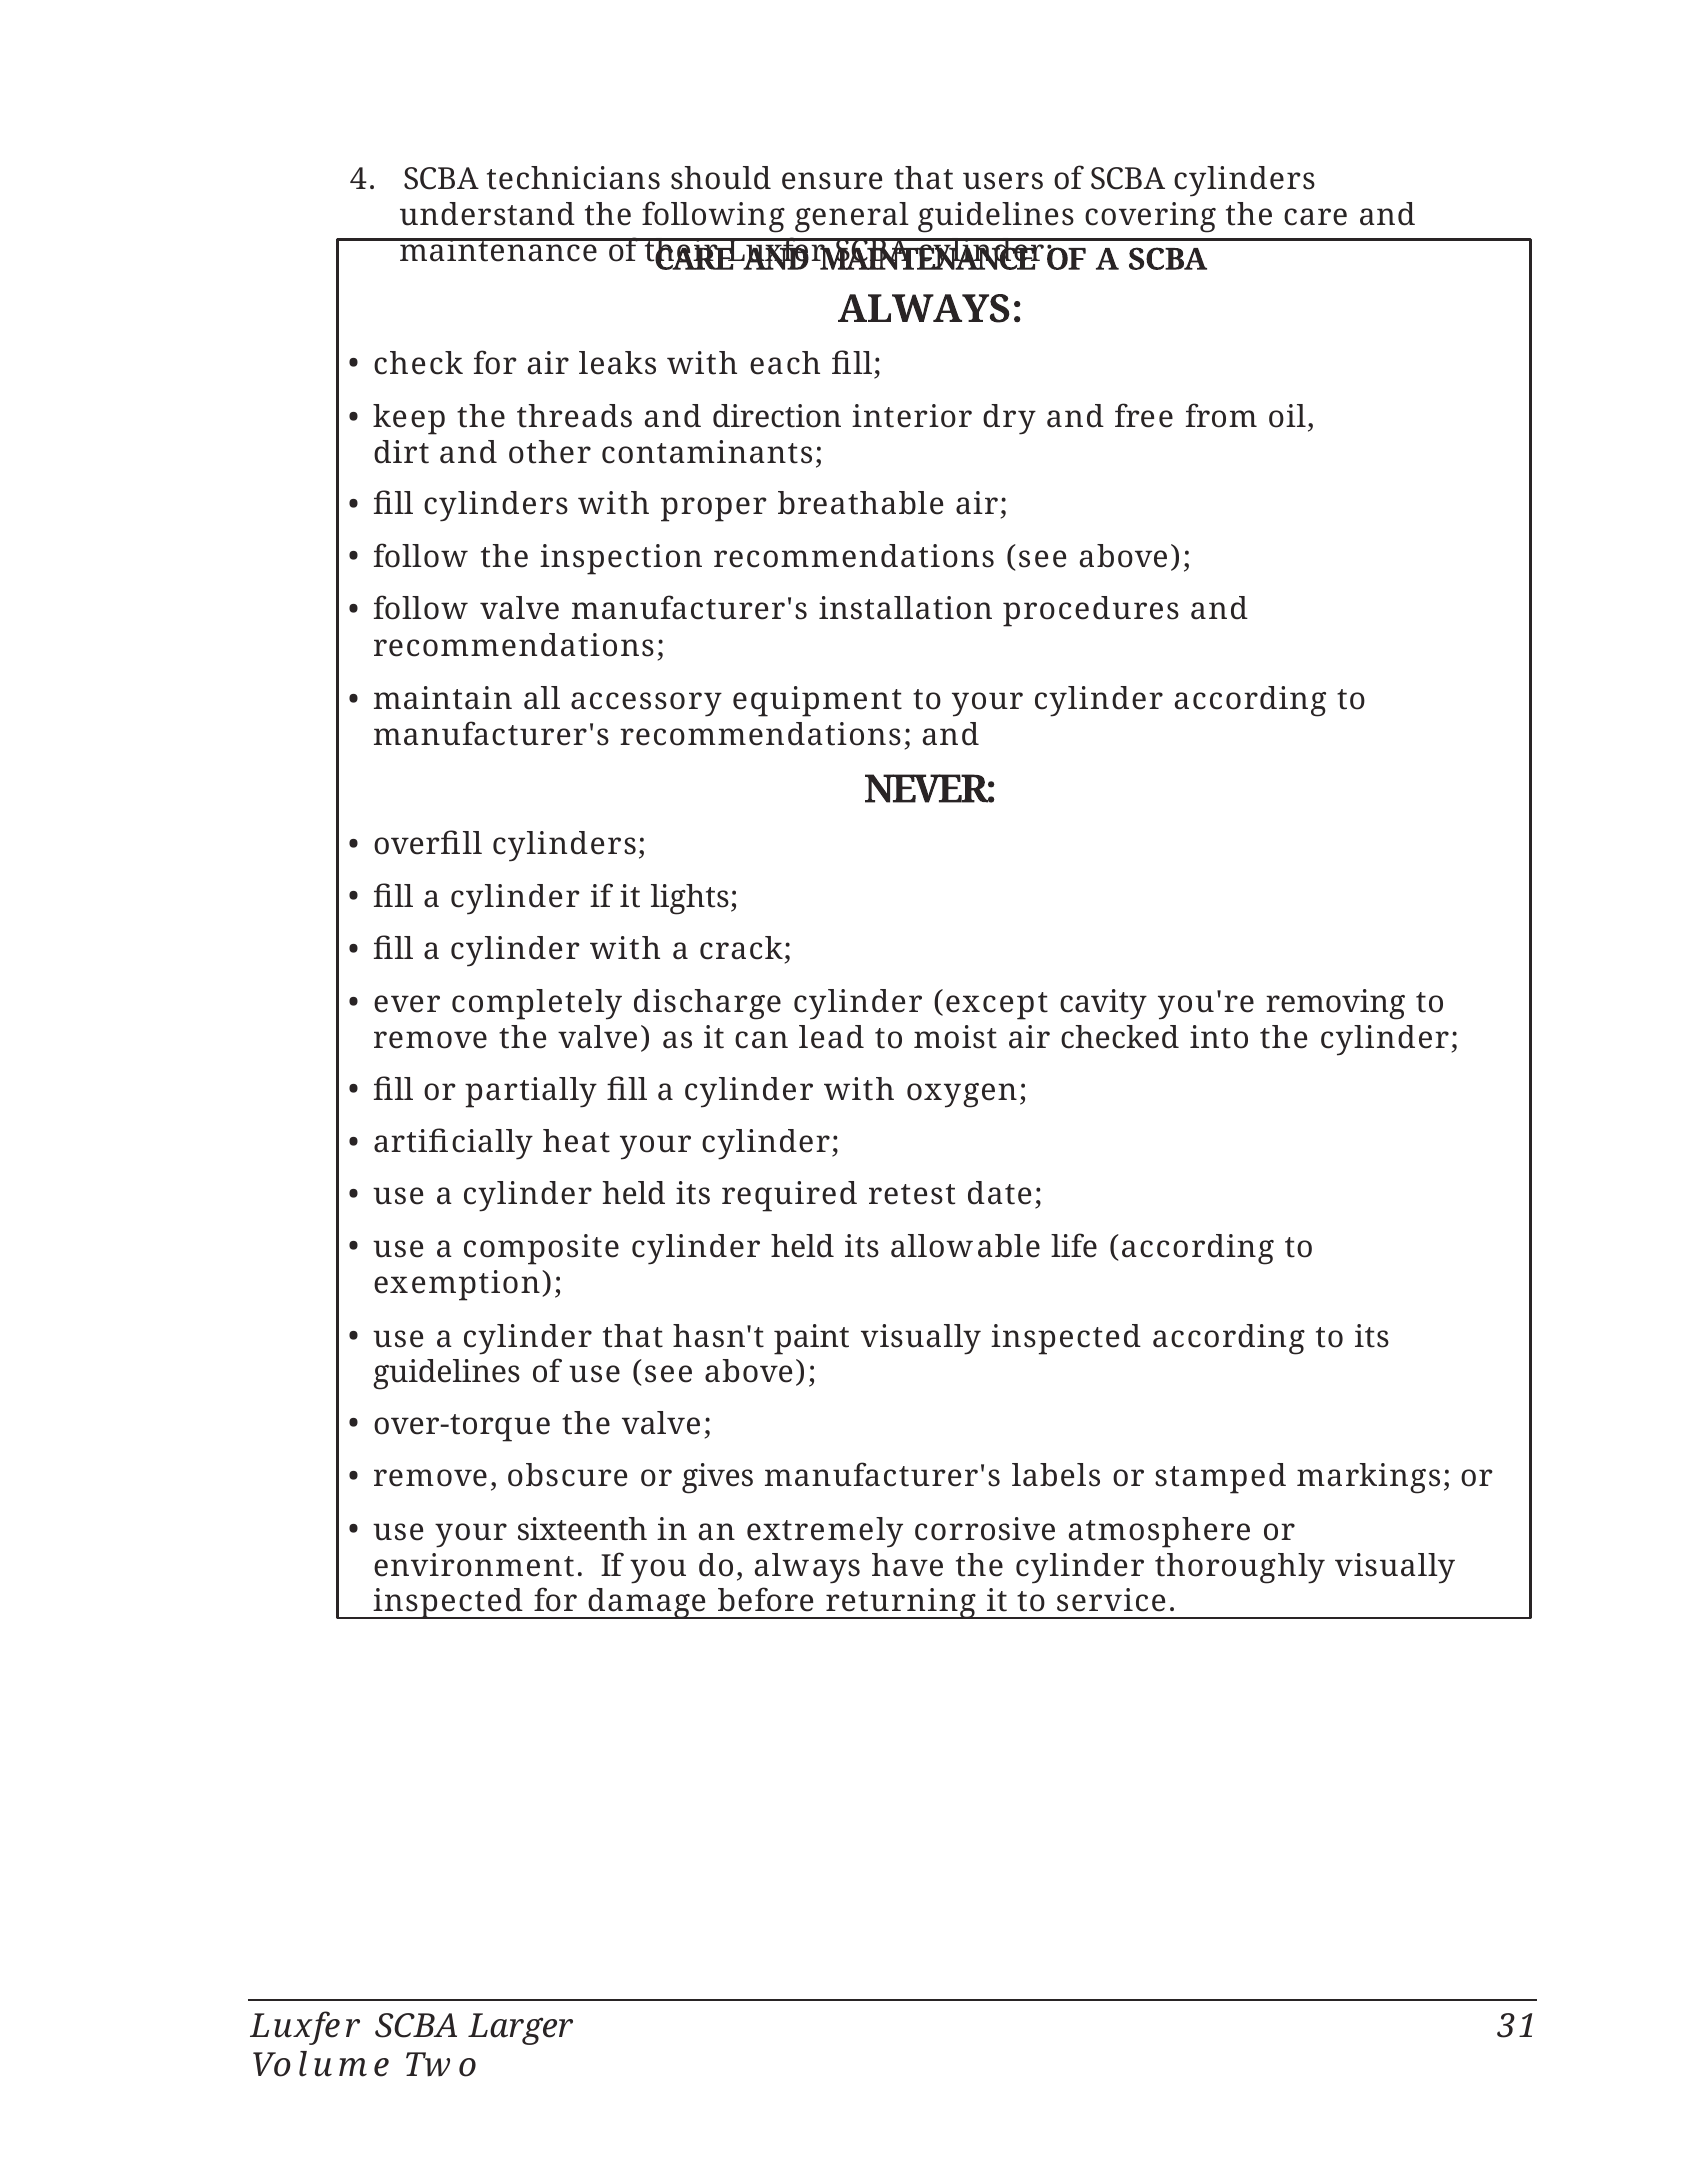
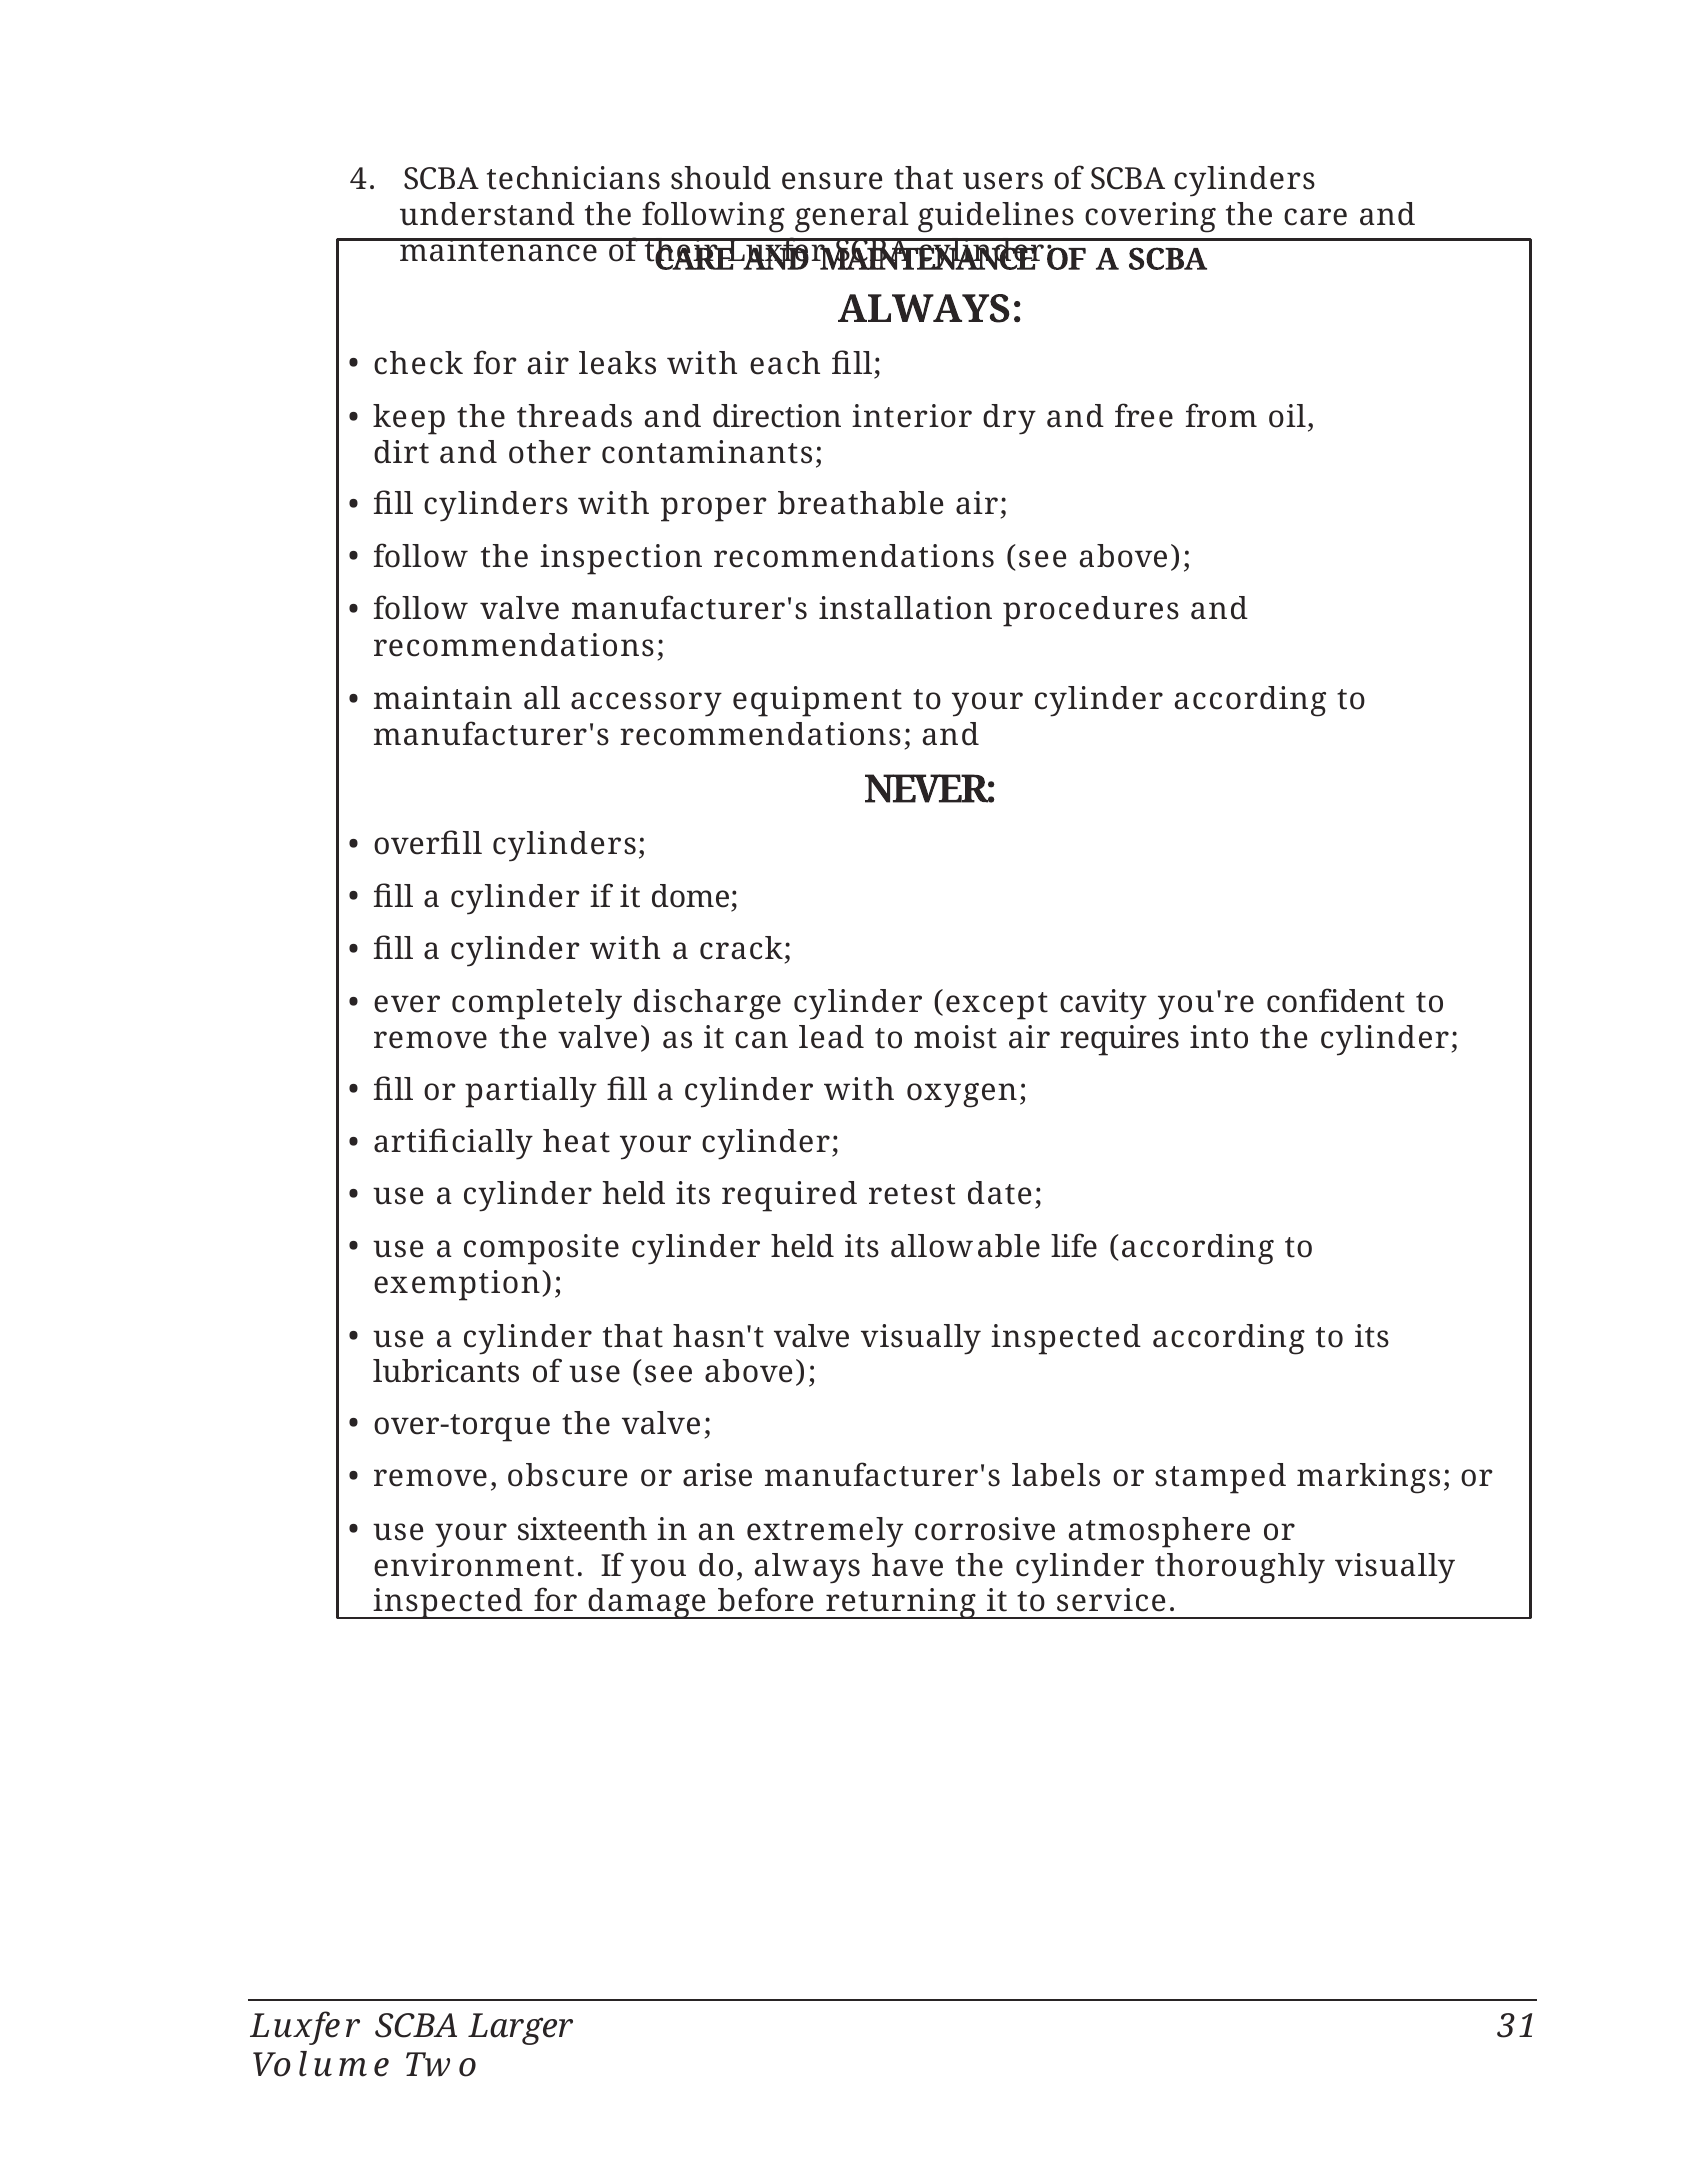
lights: lights -> dome
removing: removing -> confident
checked: checked -> requires
hasn't paint: paint -> valve
guidelines at (447, 1373): guidelines -> lubricants
gives: gives -> arise
